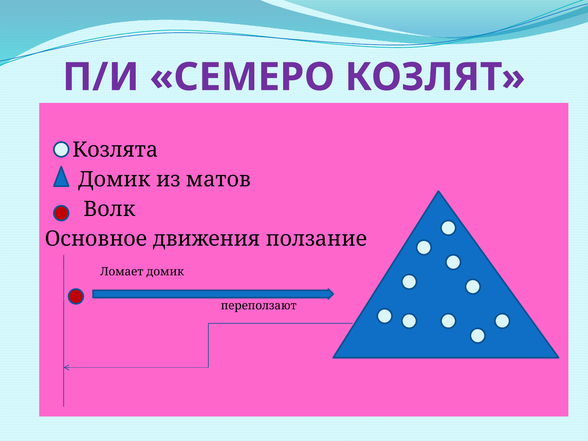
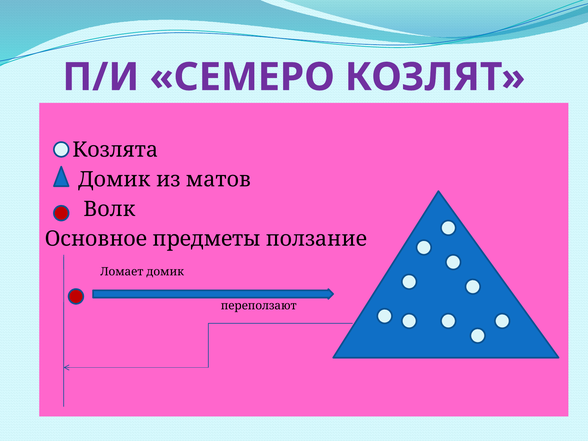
движения: движения -> предметы
